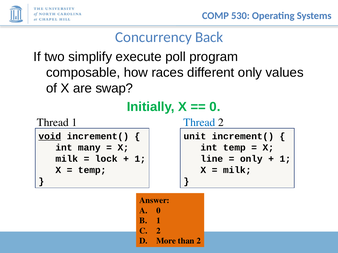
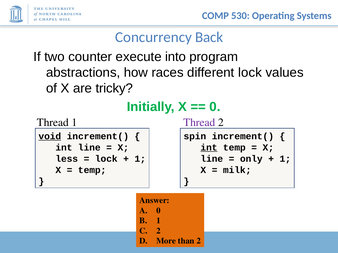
simplify: simplify -> counter
poll: poll -> into
composable: composable -> abstractions
different only: only -> lock
swap: swap -> tricky
Thread at (199, 123) colour: blue -> purple
unit: unit -> spin
int many: many -> line
int at (209, 148) underline: none -> present
milk at (67, 159): milk -> less
